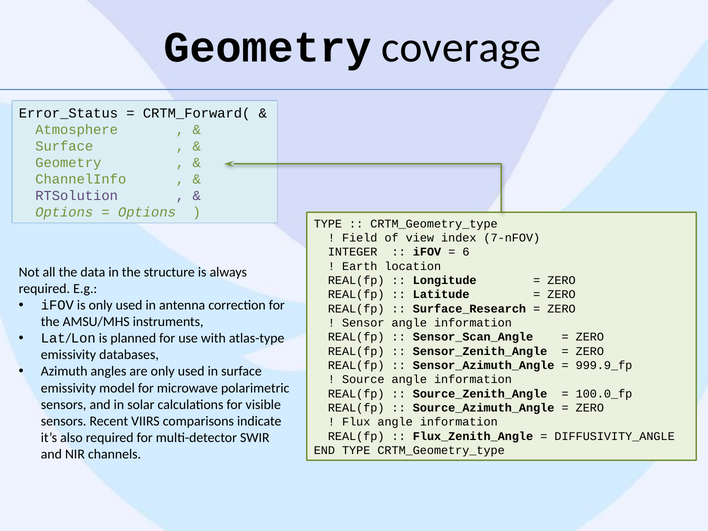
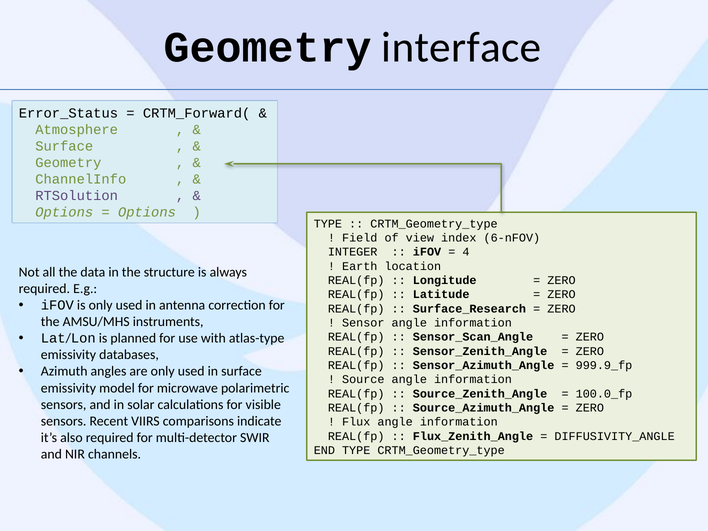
coverage: coverage -> interface
7-nFOV: 7-nFOV -> 6-nFOV
6: 6 -> 4
